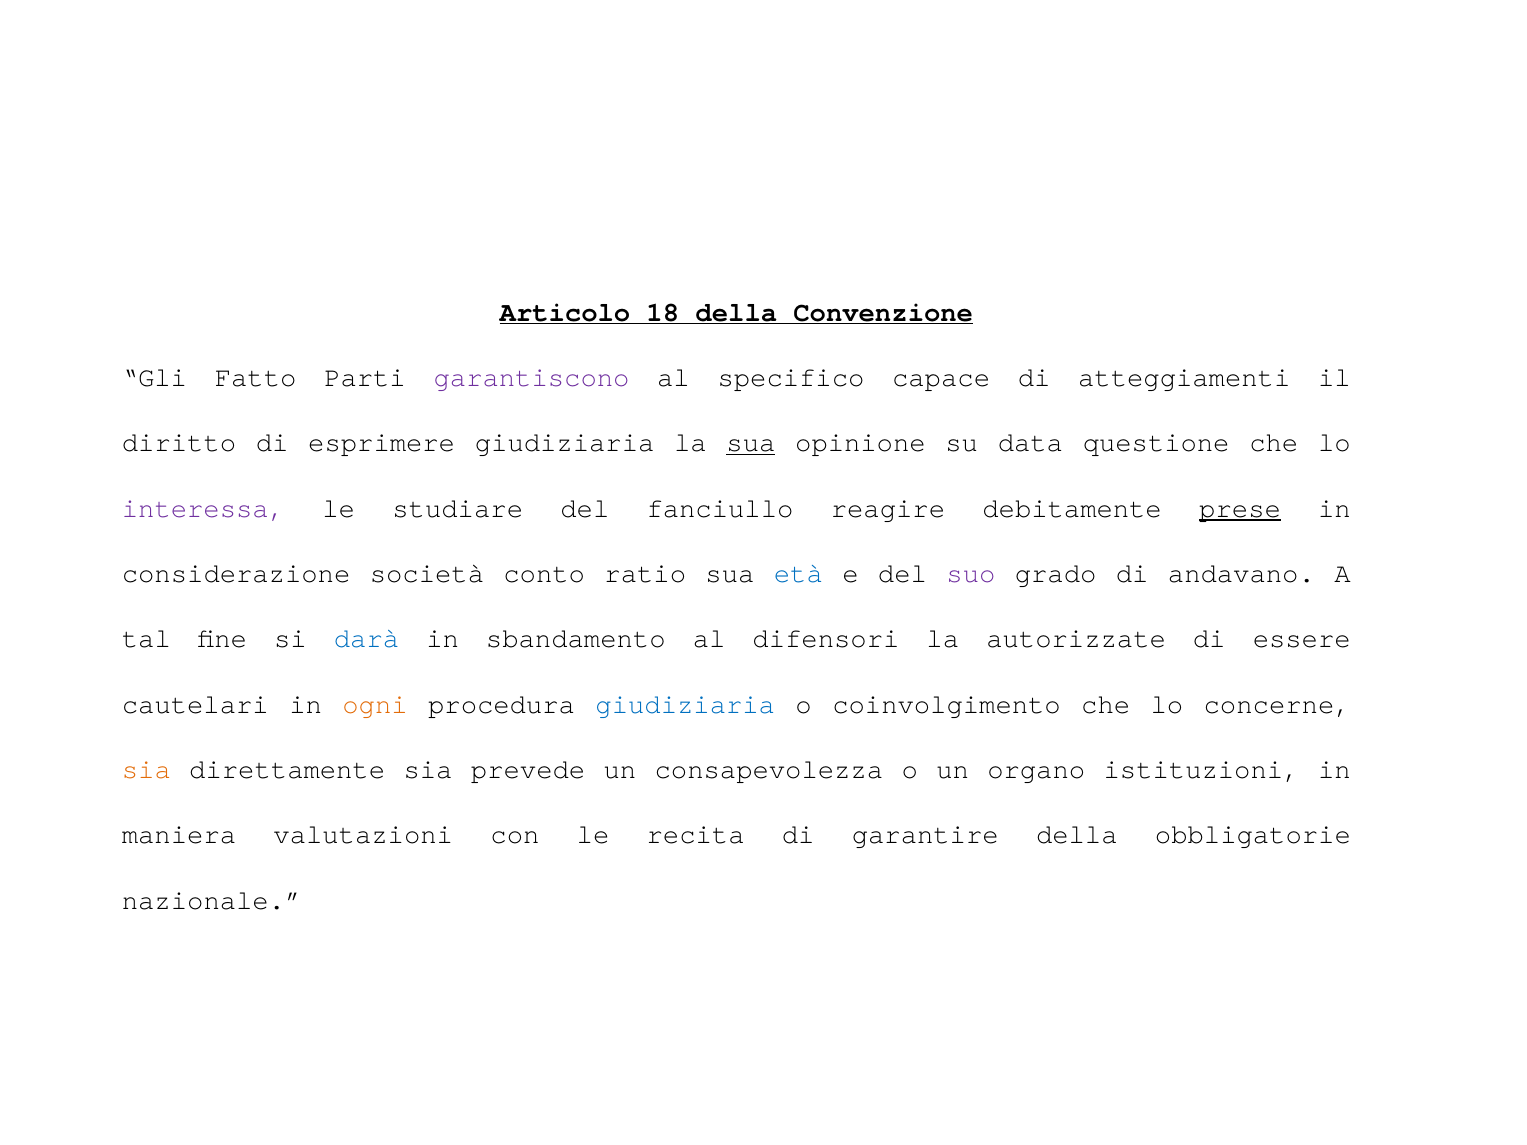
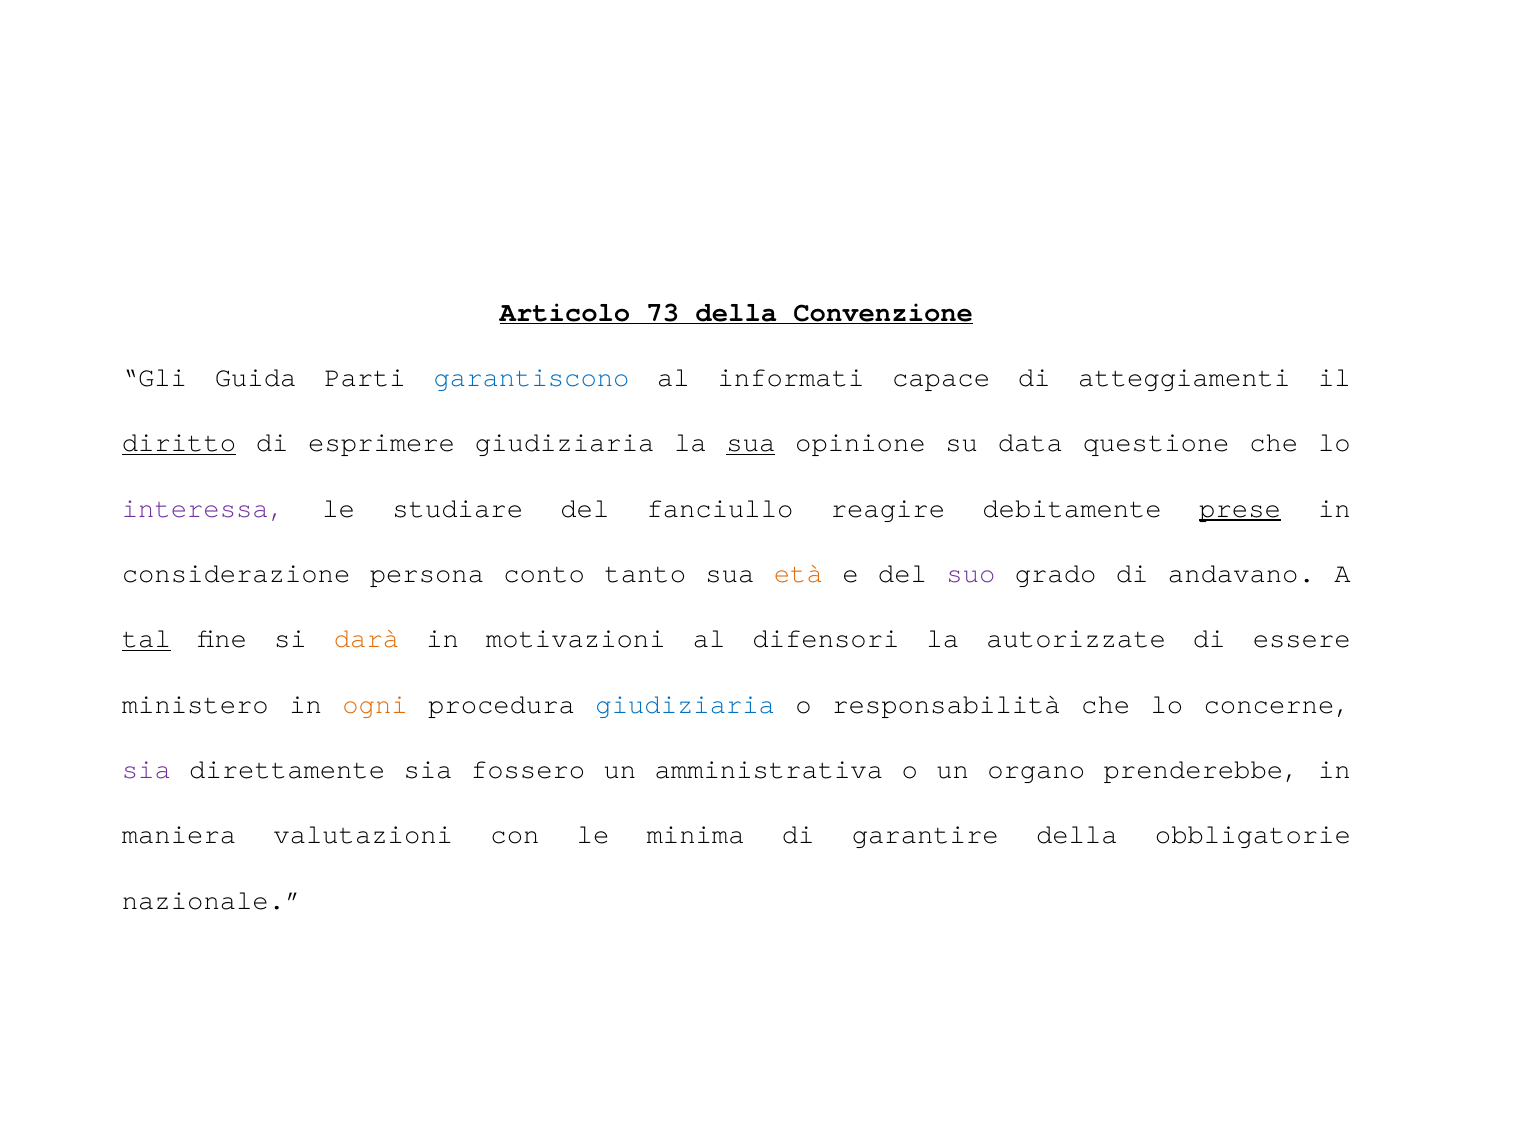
18: 18 -> 73
Fatto: Fatto -> Guida
garantiscono colour: purple -> blue
specifico: specifico -> informati
diritto underline: none -> present
società: società -> persona
ratio: ratio -> tanto
età colour: blue -> orange
tal underline: none -> present
darà colour: blue -> orange
sbandamento: sbandamento -> motivazioni
cautelari: cautelari -> ministero
coinvolgimento: coinvolgimento -> responsabilità
sia at (146, 770) colour: orange -> purple
prevede: prevede -> fossero
consapevolezza: consapevolezza -> amministrativa
istituzioni: istituzioni -> prenderebbe
recita: recita -> minima
